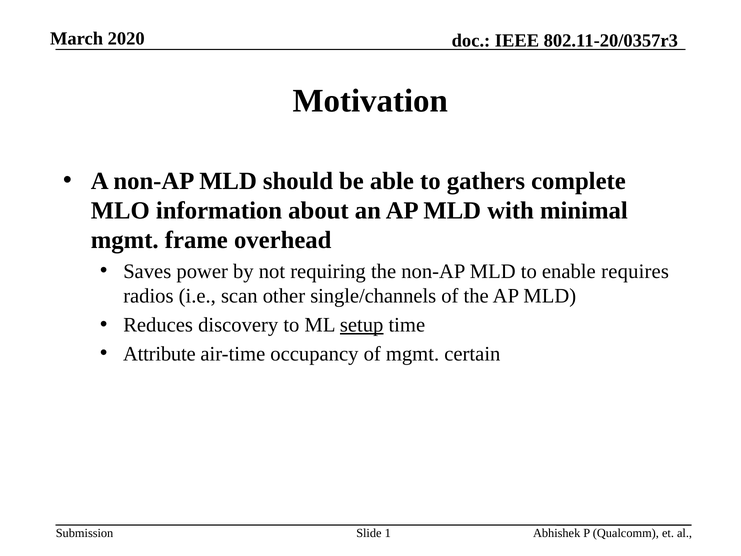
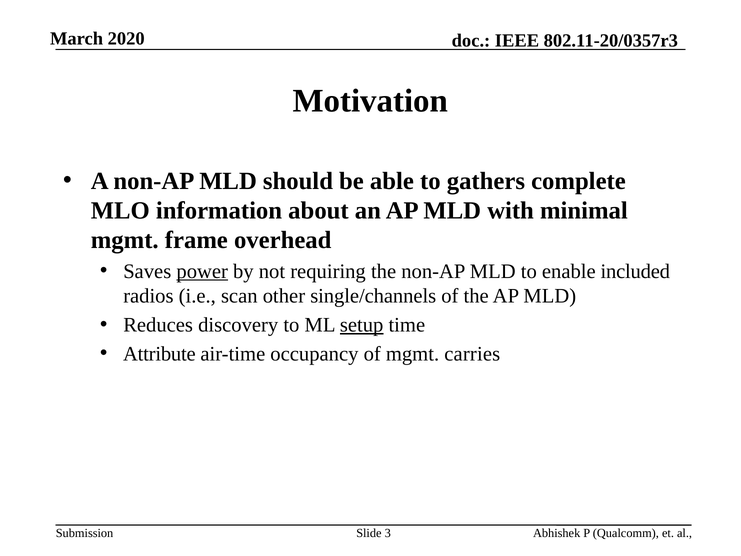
power underline: none -> present
requires: requires -> included
certain: certain -> carries
1: 1 -> 3
